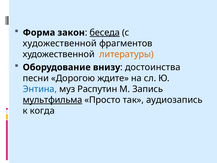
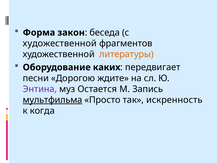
беседа underline: present -> none
внизу: внизу -> каких
достоинства: достоинства -> передвигает
Энтина colour: blue -> purple
Распутин: Распутин -> Остается
аудиозапись: аудиозапись -> искренность
